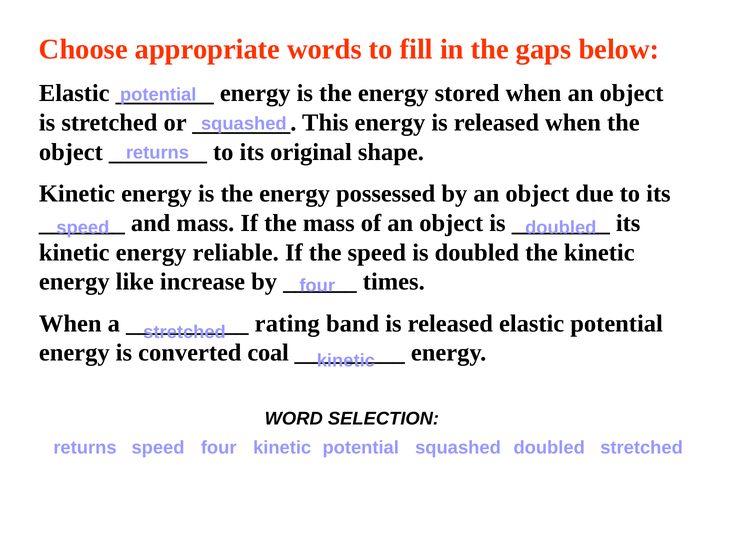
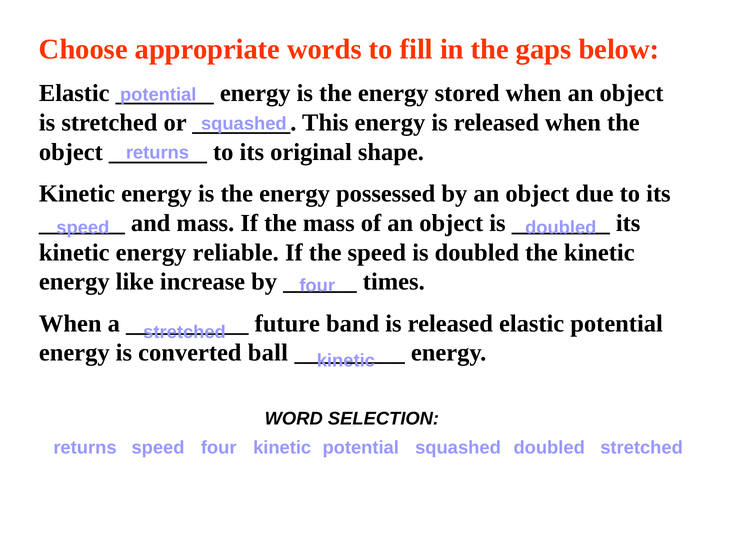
rating: rating -> future
coal: coal -> ball
